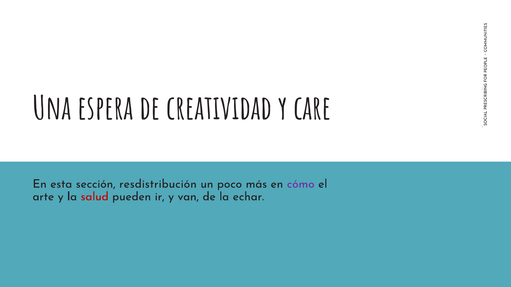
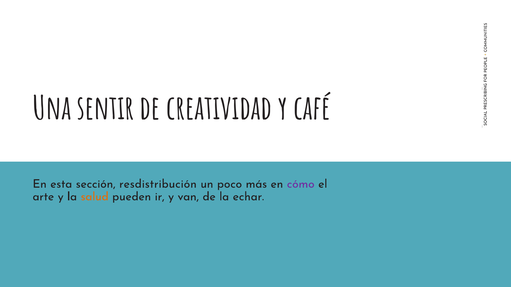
espera: espera -> sentir
care: care -> café
salud colour: red -> orange
